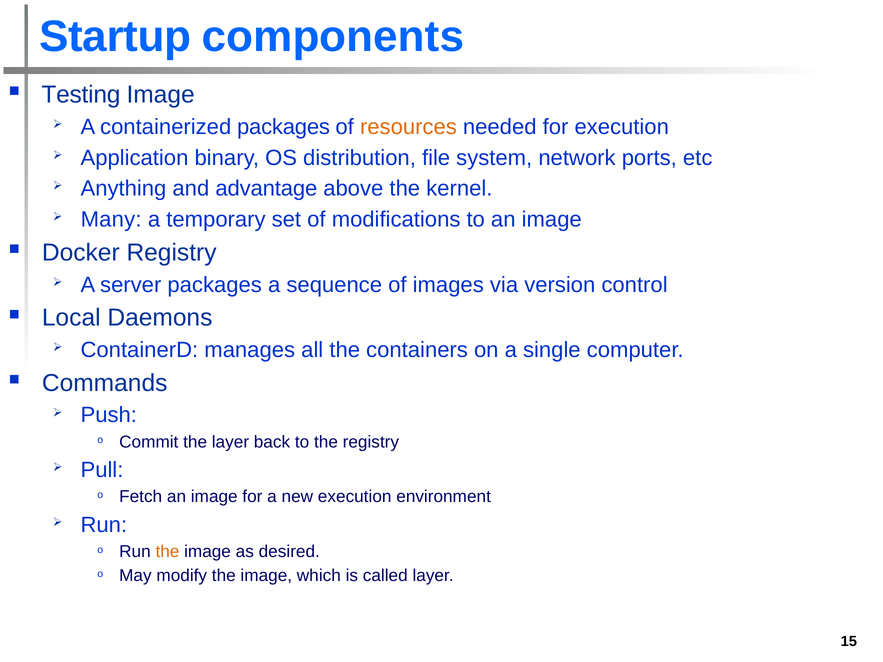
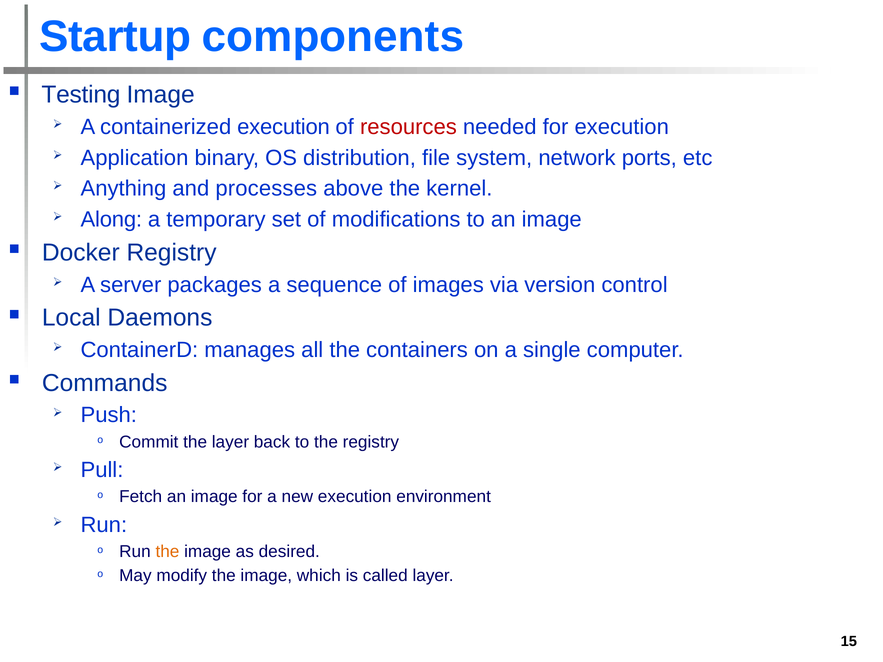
containerized packages: packages -> execution
resources colour: orange -> red
advantage: advantage -> processes
Many: Many -> Along
